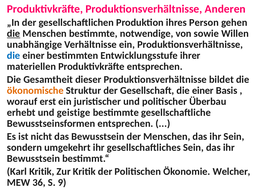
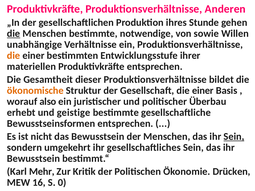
Person: Person -> Stunde
die at (14, 56) colour: blue -> orange
erst: erst -> also
Sein at (234, 137) underline: none -> present
Karl Kritik: Kritik -> Mehr
Welcher: Welcher -> Drücken
36: 36 -> 16
9: 9 -> 0
